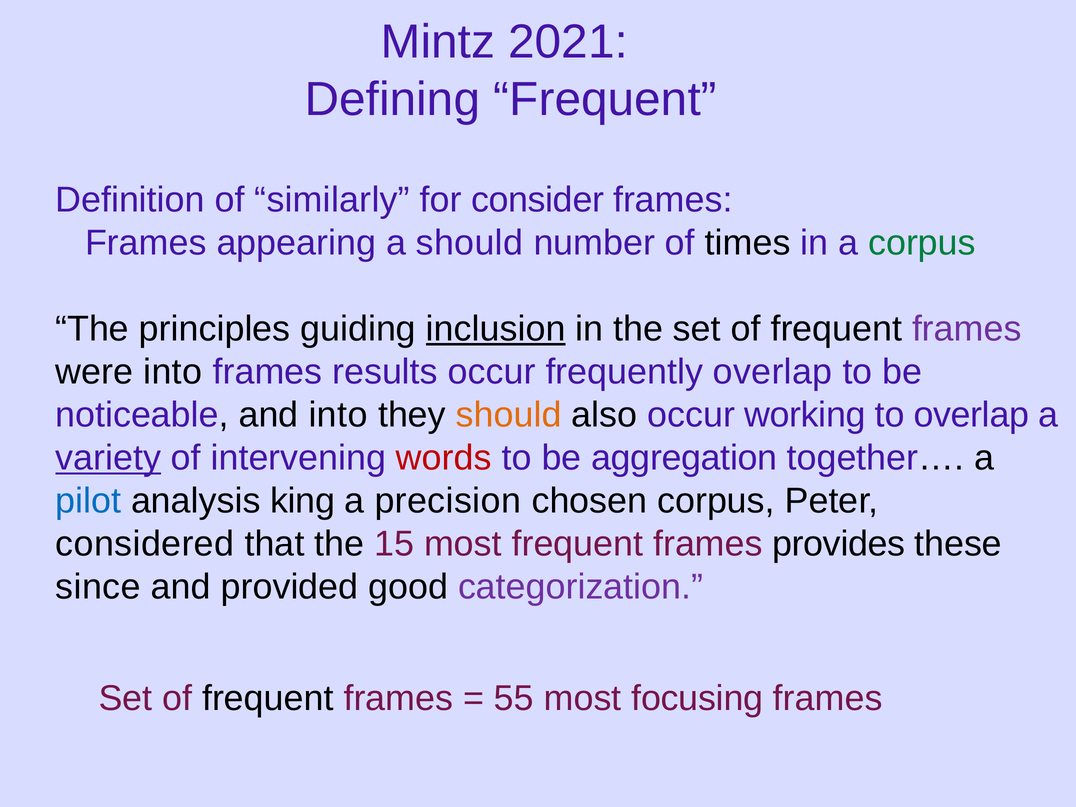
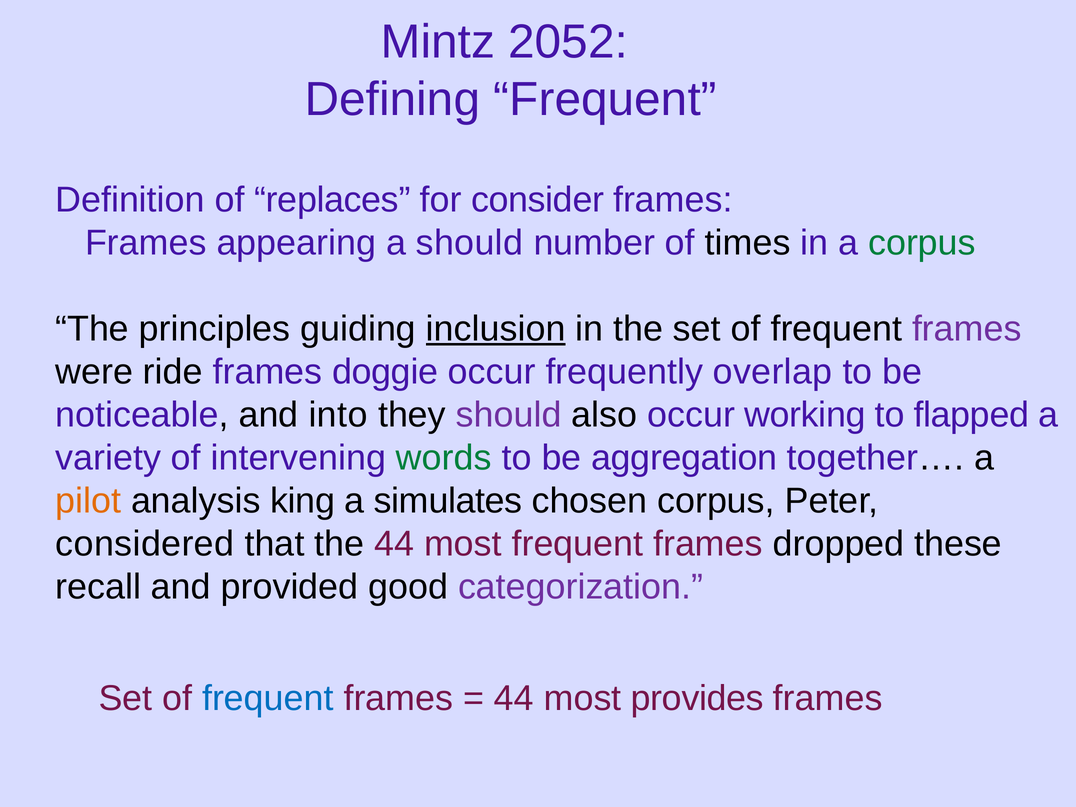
2021: 2021 -> 2052
similarly: similarly -> replaces
were into: into -> ride
results: results -> doggie
should at (509, 415) colour: orange -> purple
to overlap: overlap -> flapped
variety underline: present -> none
words colour: red -> green
pilot colour: blue -> orange
precision: precision -> simulates
the 15: 15 -> 44
provides: provides -> dropped
since: since -> recall
frequent at (268, 698) colour: black -> blue
55 at (514, 698): 55 -> 44
focusing: focusing -> provides
